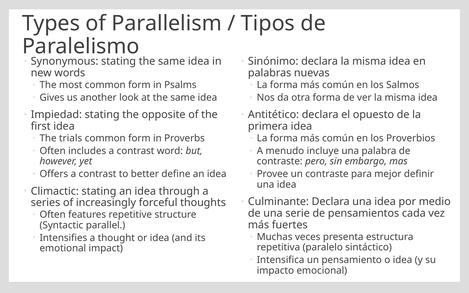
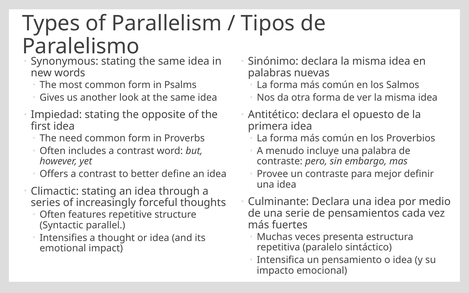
trials: trials -> need
